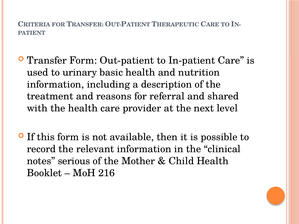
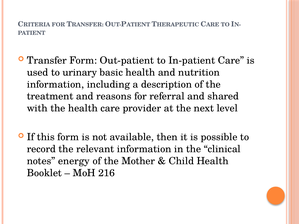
serious: serious -> energy
